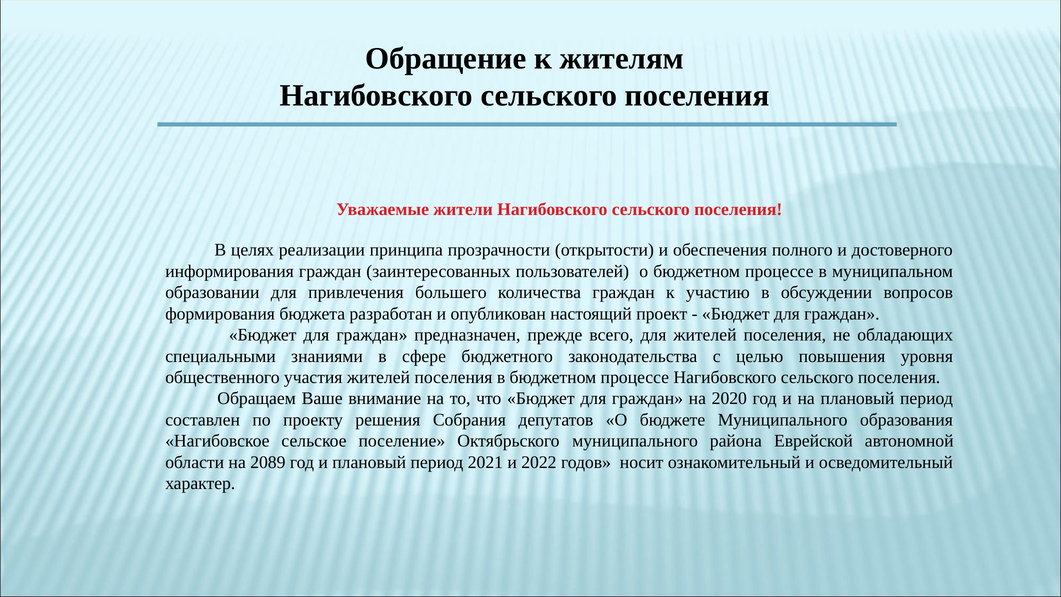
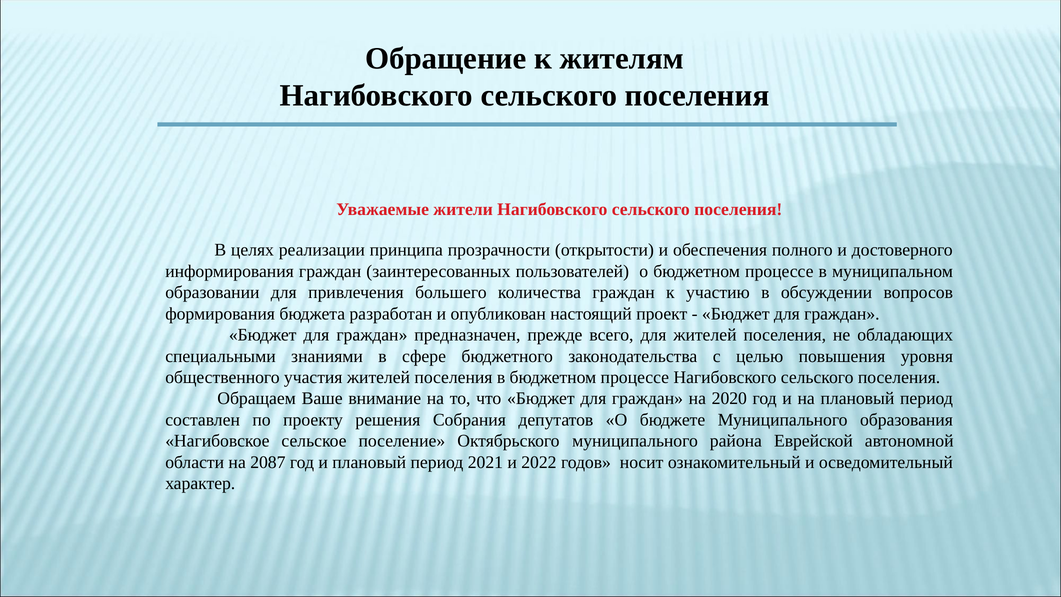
2089: 2089 -> 2087
